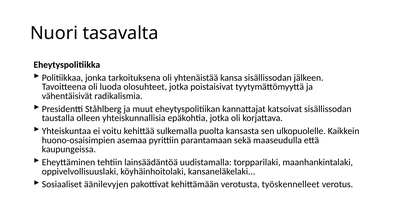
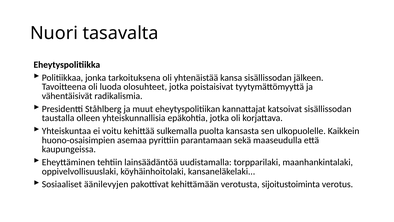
työskennelleet: työskennelleet -> sijoitustoiminta
